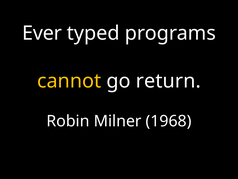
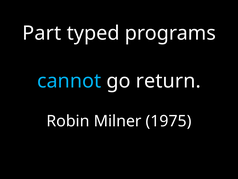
Ever: Ever -> Part
cannot colour: yellow -> light blue
1968: 1968 -> 1975
